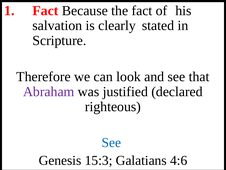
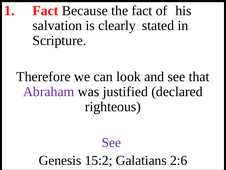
See at (111, 142) colour: blue -> purple
15:3: 15:3 -> 15:2
4:6: 4:6 -> 2:6
